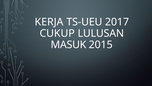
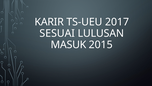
KERJA: KERJA -> KARIR
CUKUP: CUKUP -> SESUAI
